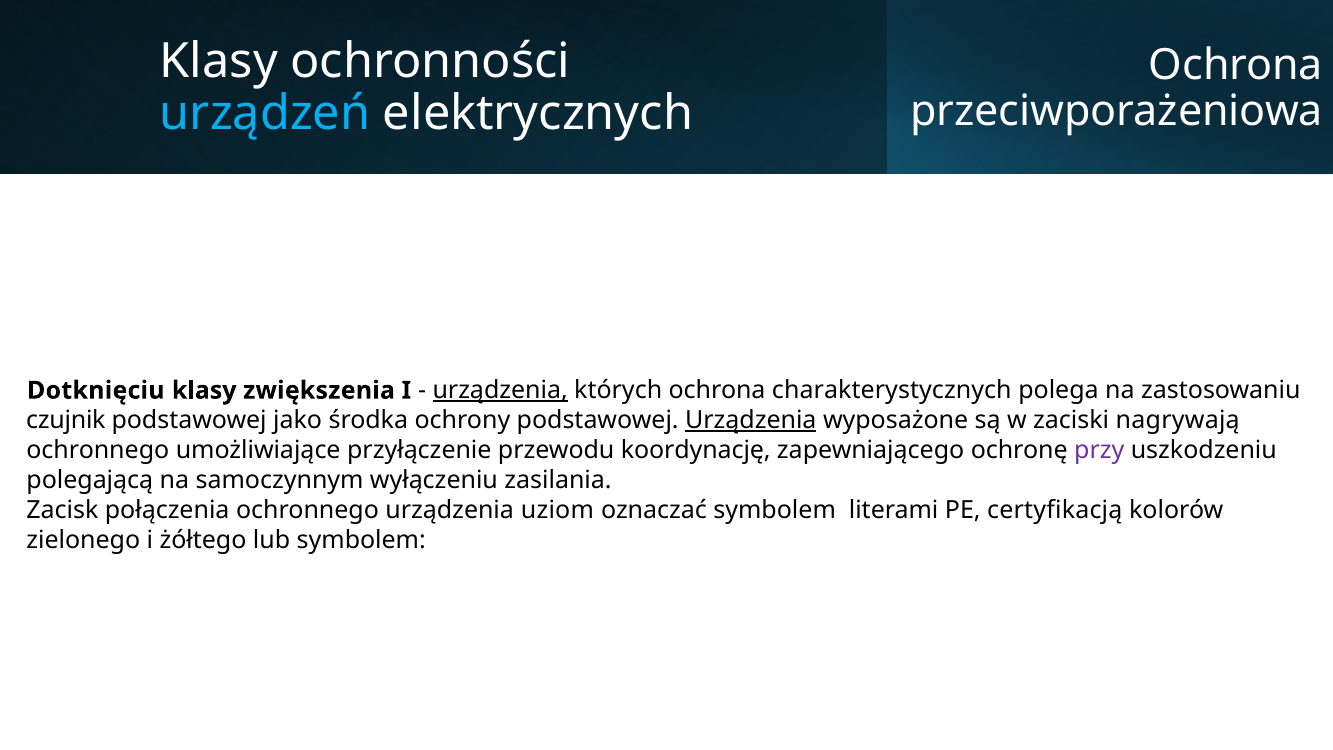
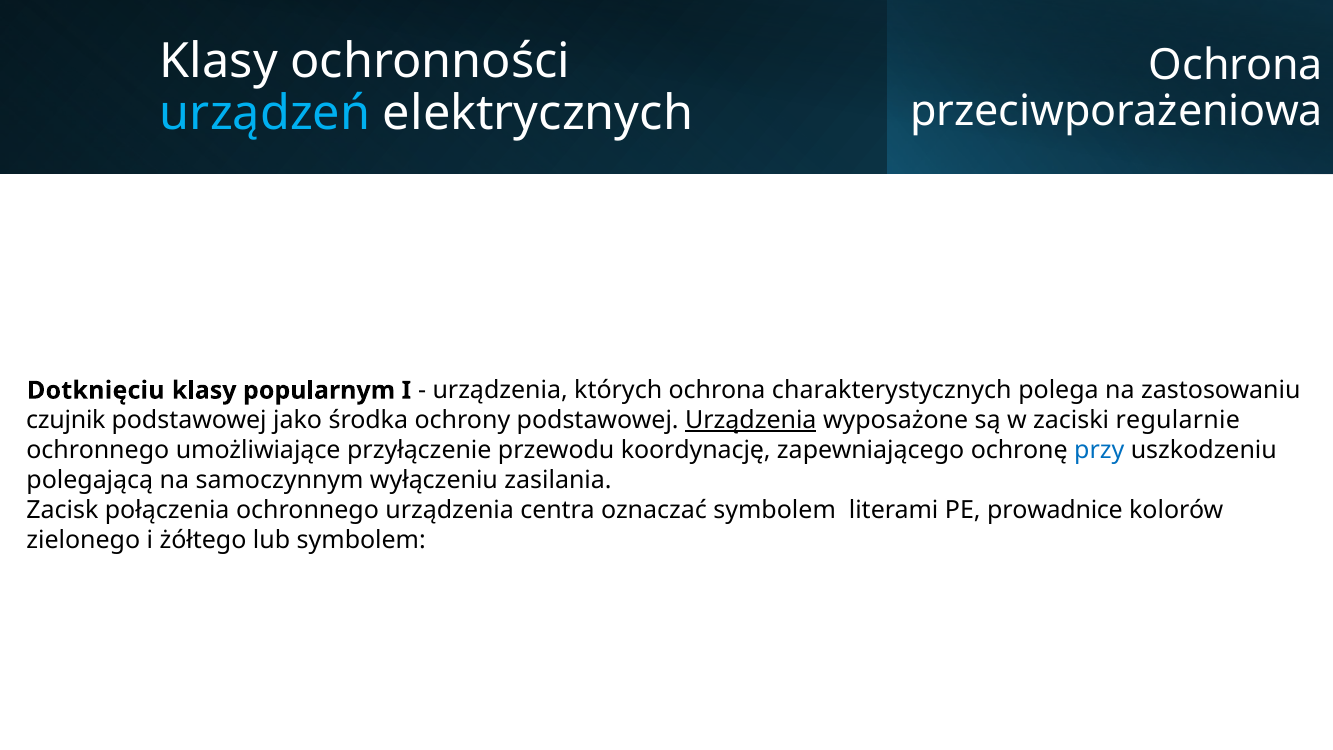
zwiększenia: zwiększenia -> popularnym
urządzenia at (500, 390) underline: present -> none
nagrywają: nagrywają -> regularnie
przy colour: purple -> blue
uziom: uziom -> centra
certyfikacją: certyfikacją -> prowadnice
